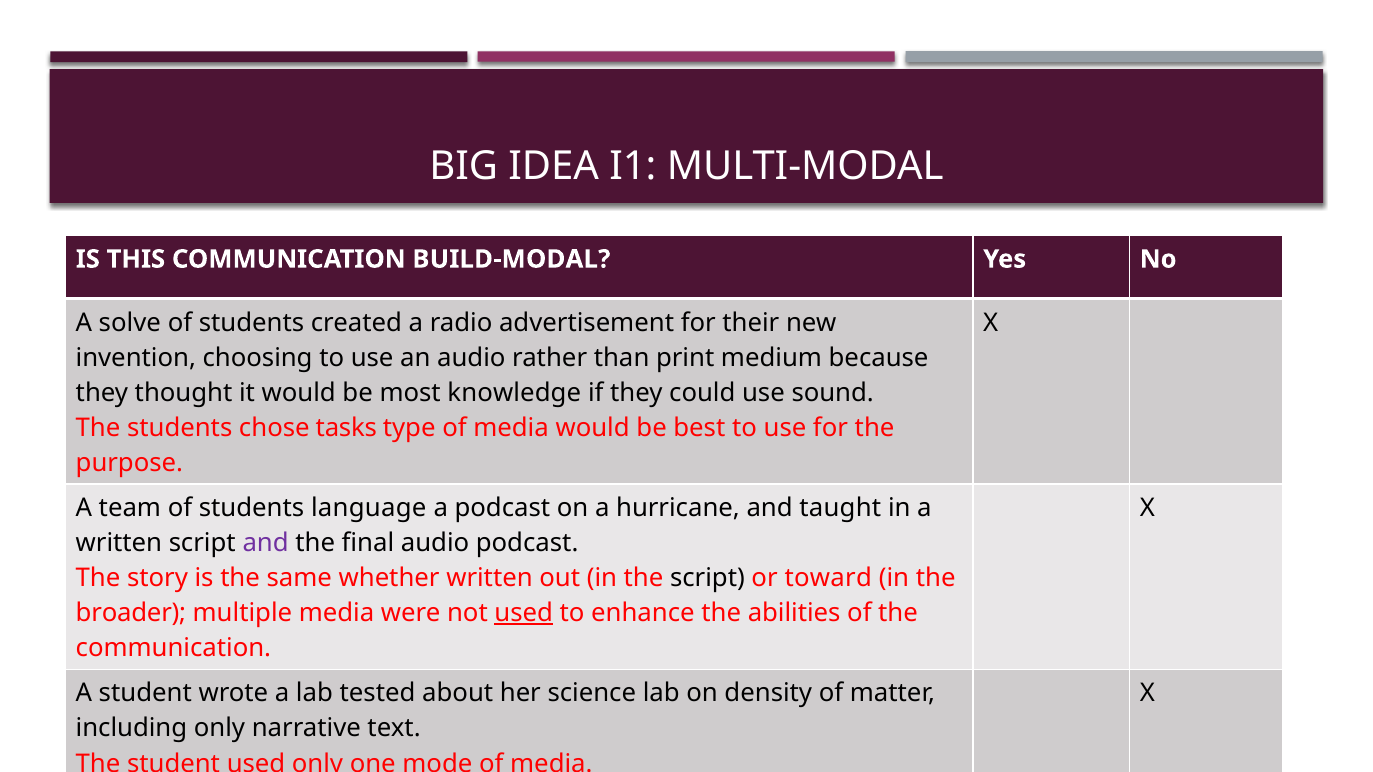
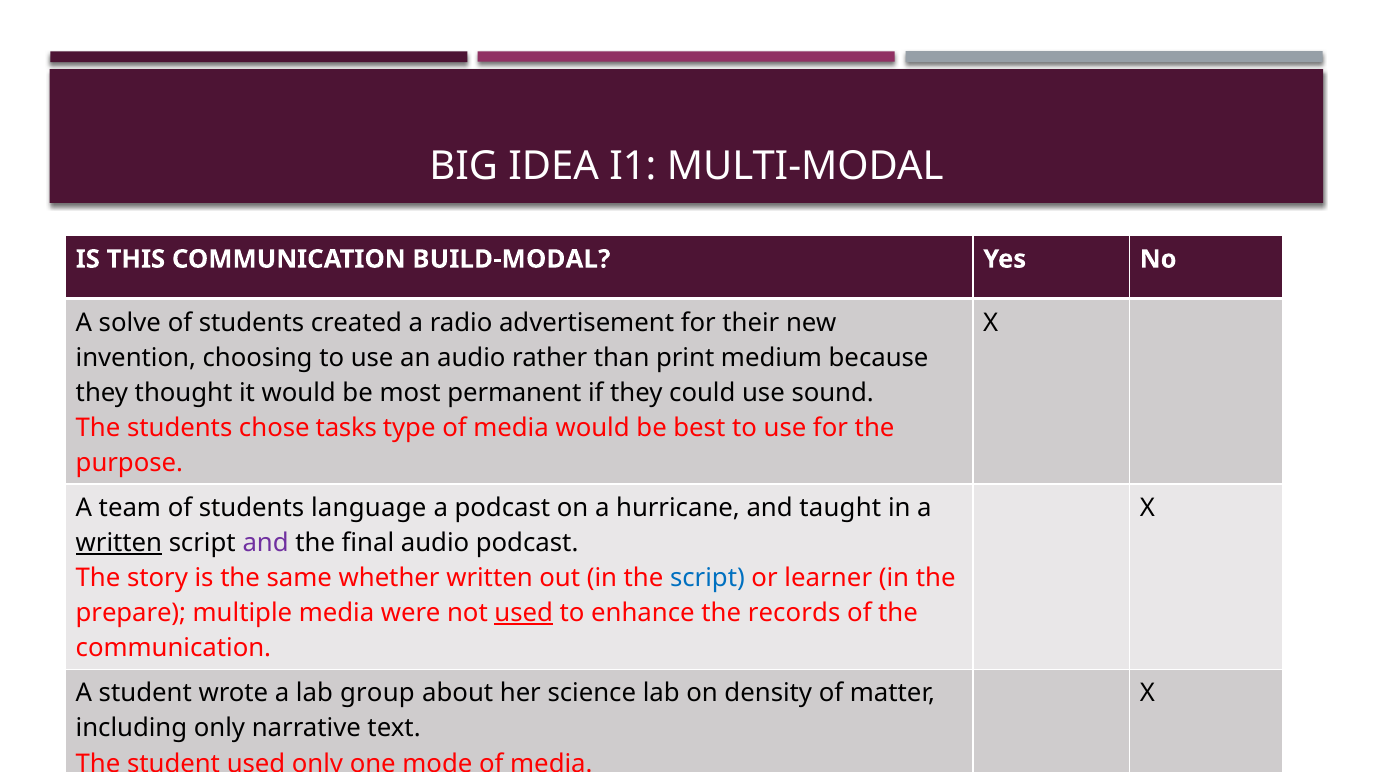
knowledge: knowledge -> permanent
written at (119, 543) underline: none -> present
script at (707, 578) colour: black -> blue
toward: toward -> learner
broader: broader -> prepare
abilities: abilities -> records
tested: tested -> group
